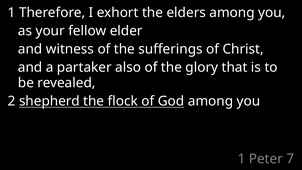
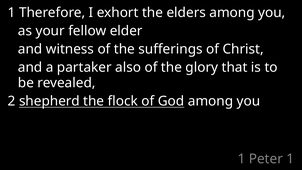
Peter 7: 7 -> 1
